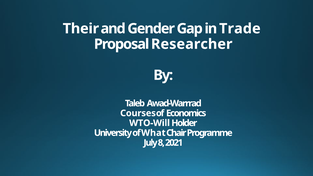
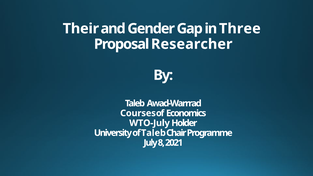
Trade: Trade -> Three
WTO-Will: WTO-Will -> WTO-July
of What: What -> Taleb
